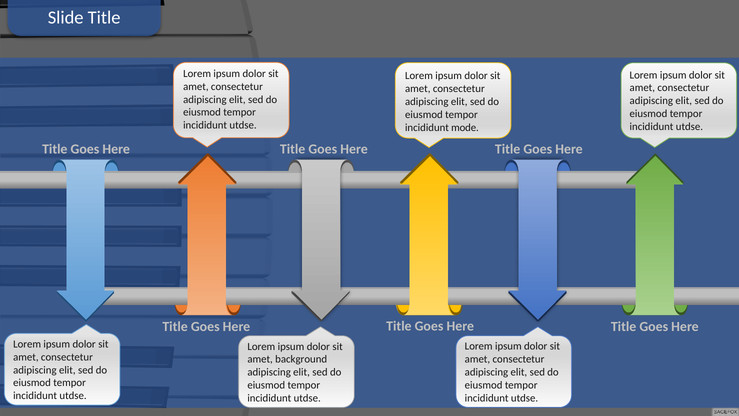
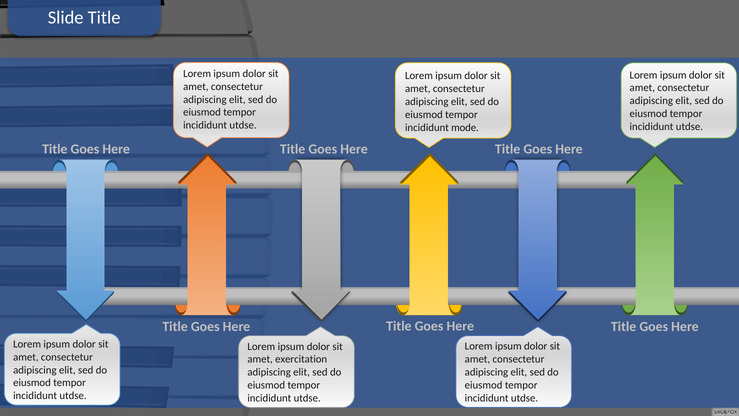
background: background -> exercitation
